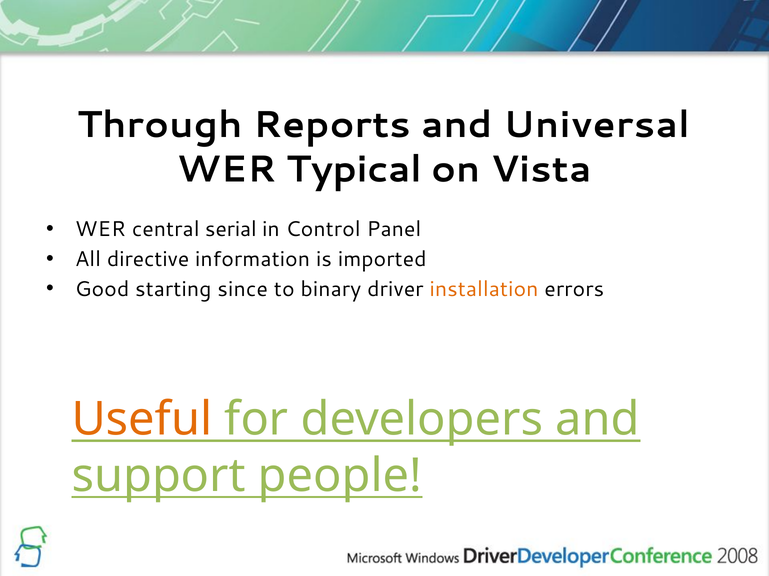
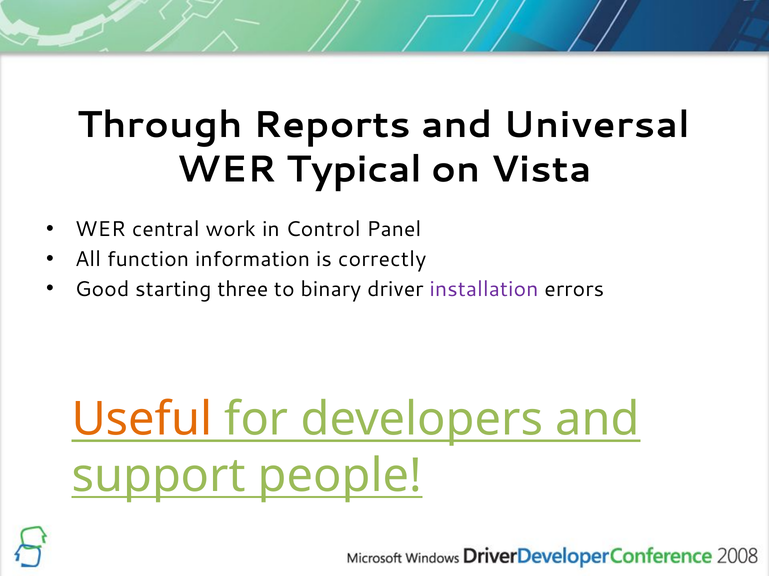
serial: serial -> work
directive: directive -> function
imported: imported -> correctly
since: since -> three
installation colour: orange -> purple
